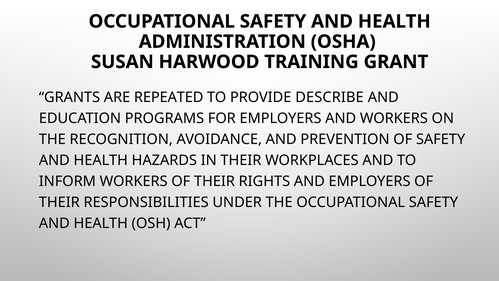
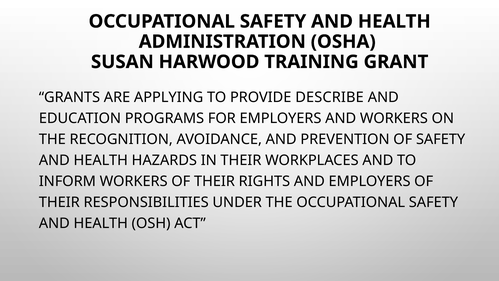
REPEATED: REPEATED -> APPLYING
